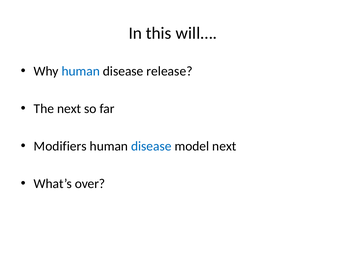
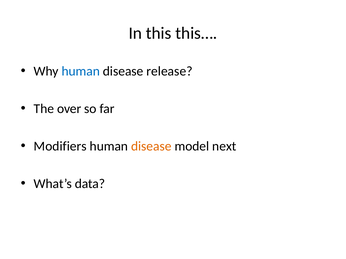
will…: will… -> this…
The next: next -> over
disease at (151, 147) colour: blue -> orange
over: over -> data
